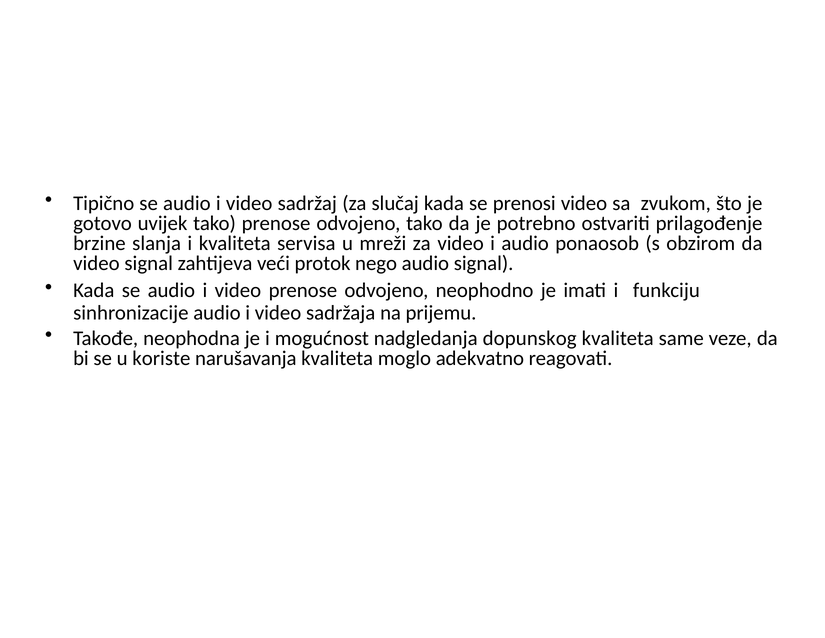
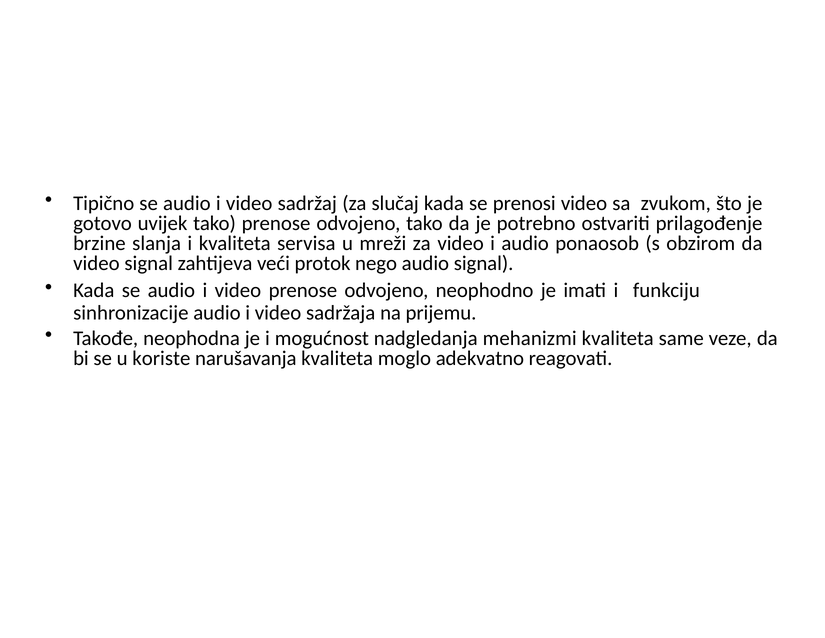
dopunskog: dopunskog -> mehanizmi
